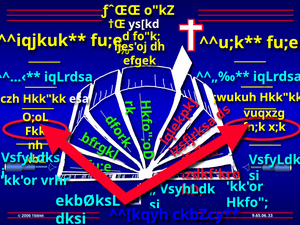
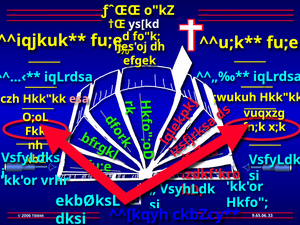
esa at (79, 99) colour: white -> pink
